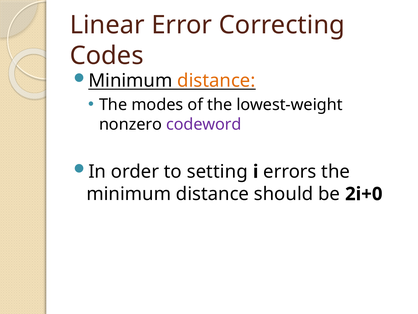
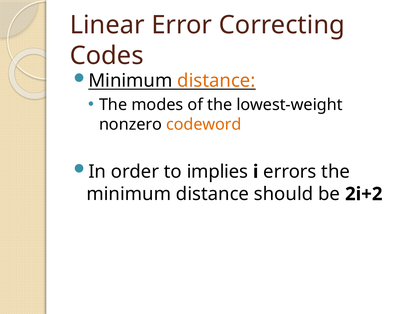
codeword colour: purple -> orange
setting: setting -> implies
2i+0: 2i+0 -> 2i+2
